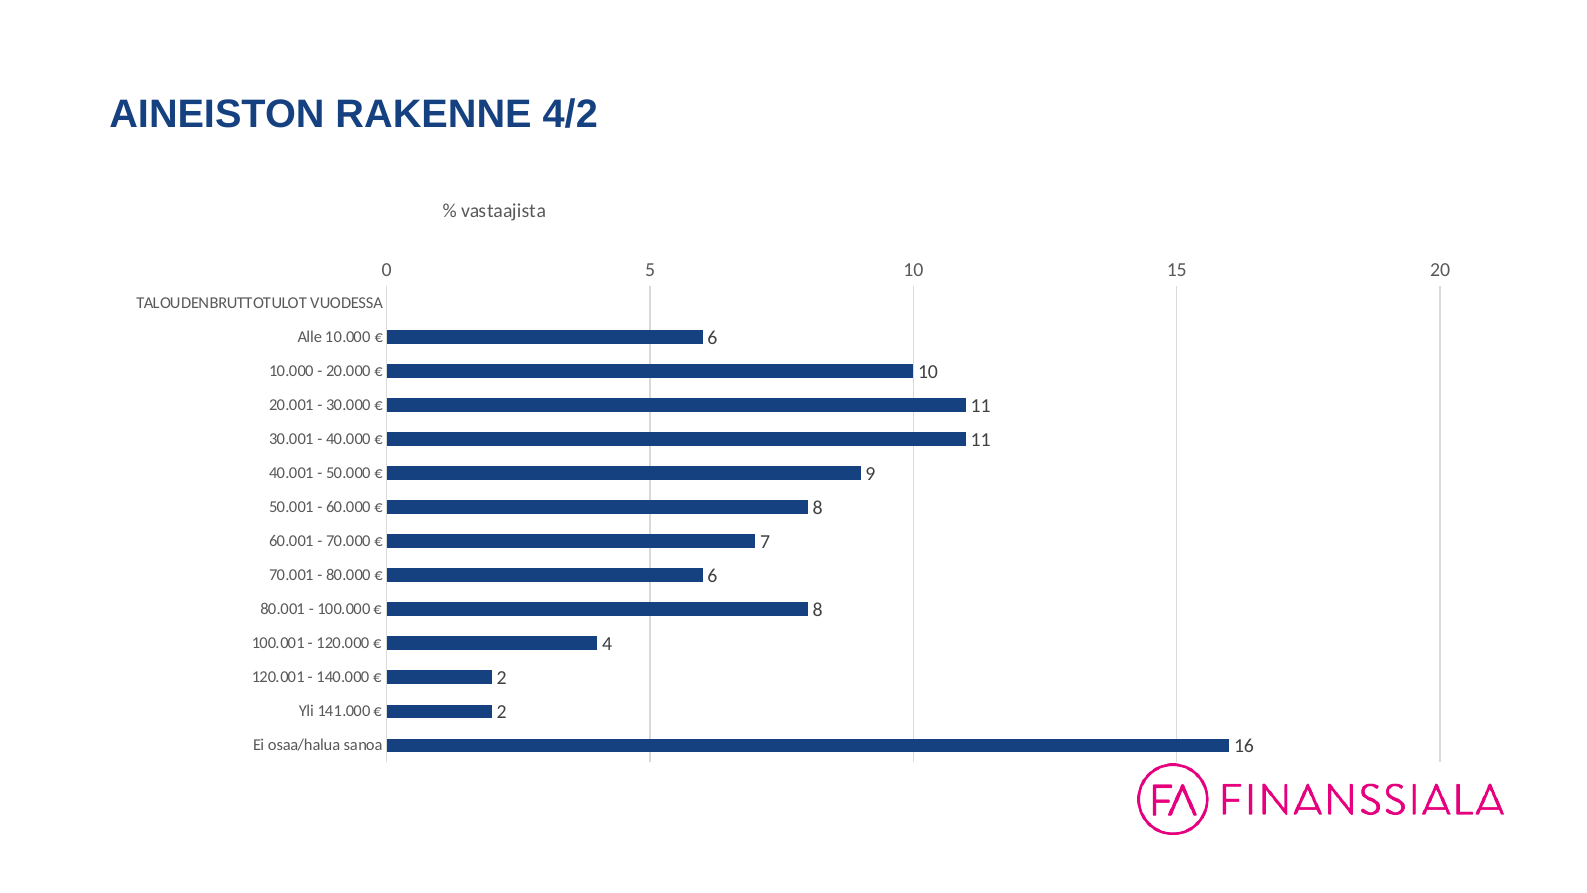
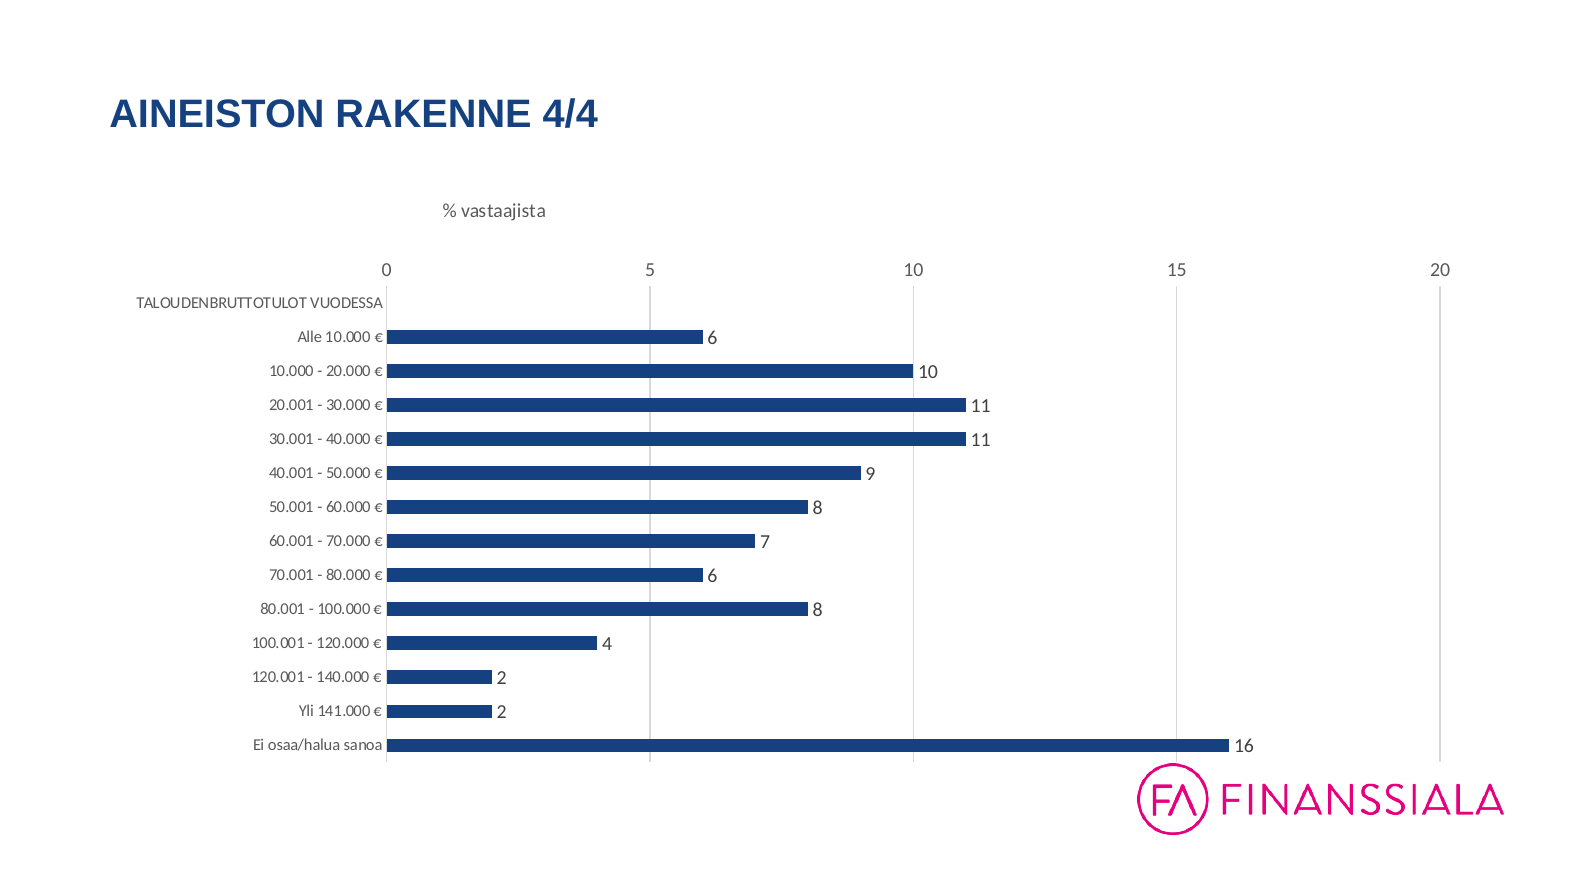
4/2: 4/2 -> 4/4
